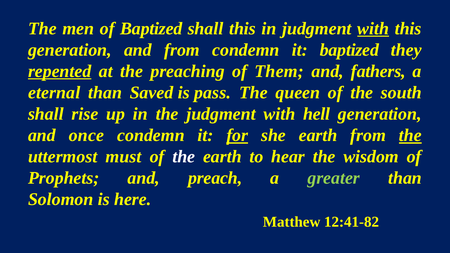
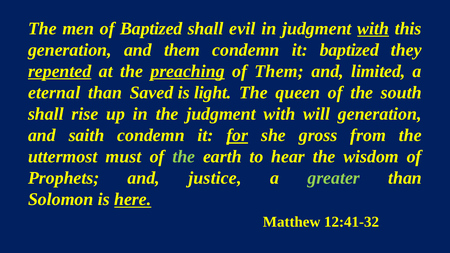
shall this: this -> evil
and from: from -> them
preaching underline: none -> present
fathers: fathers -> limited
pass: pass -> light
hell: hell -> will
once: once -> saith
she earth: earth -> gross
the at (410, 135) underline: present -> none
the at (184, 157) colour: white -> light green
preach: preach -> justice
here underline: none -> present
12:41-82: 12:41-82 -> 12:41-32
